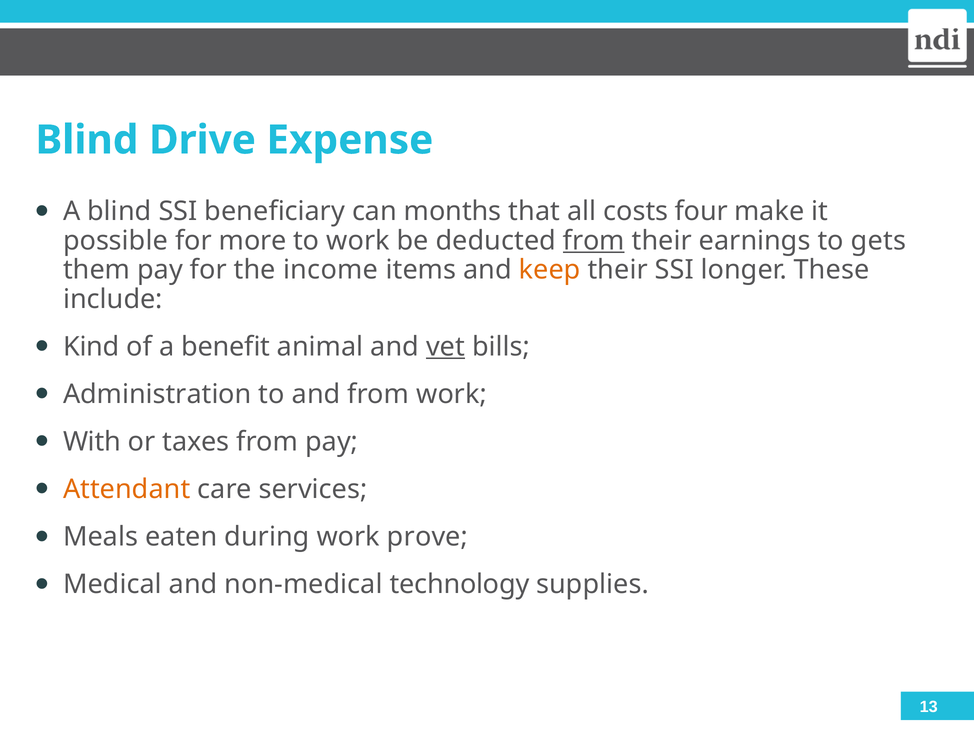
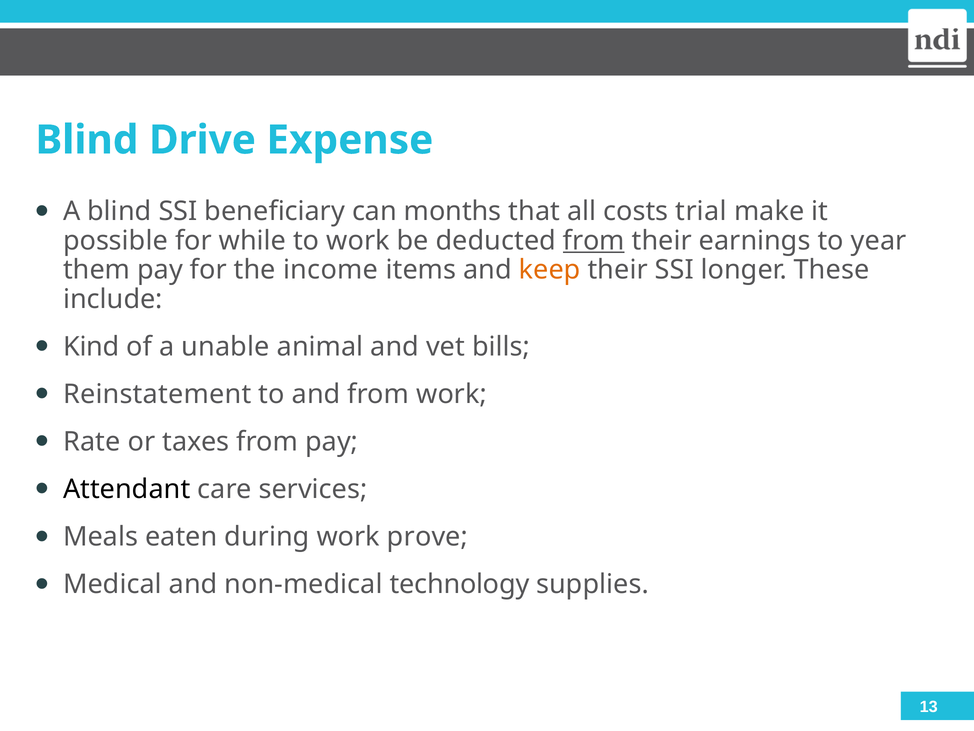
four: four -> trial
more: more -> while
gets: gets -> year
benefit: benefit -> unable
vet underline: present -> none
Administration: Administration -> Reinstatement
With: With -> Rate
Attendant colour: orange -> black
